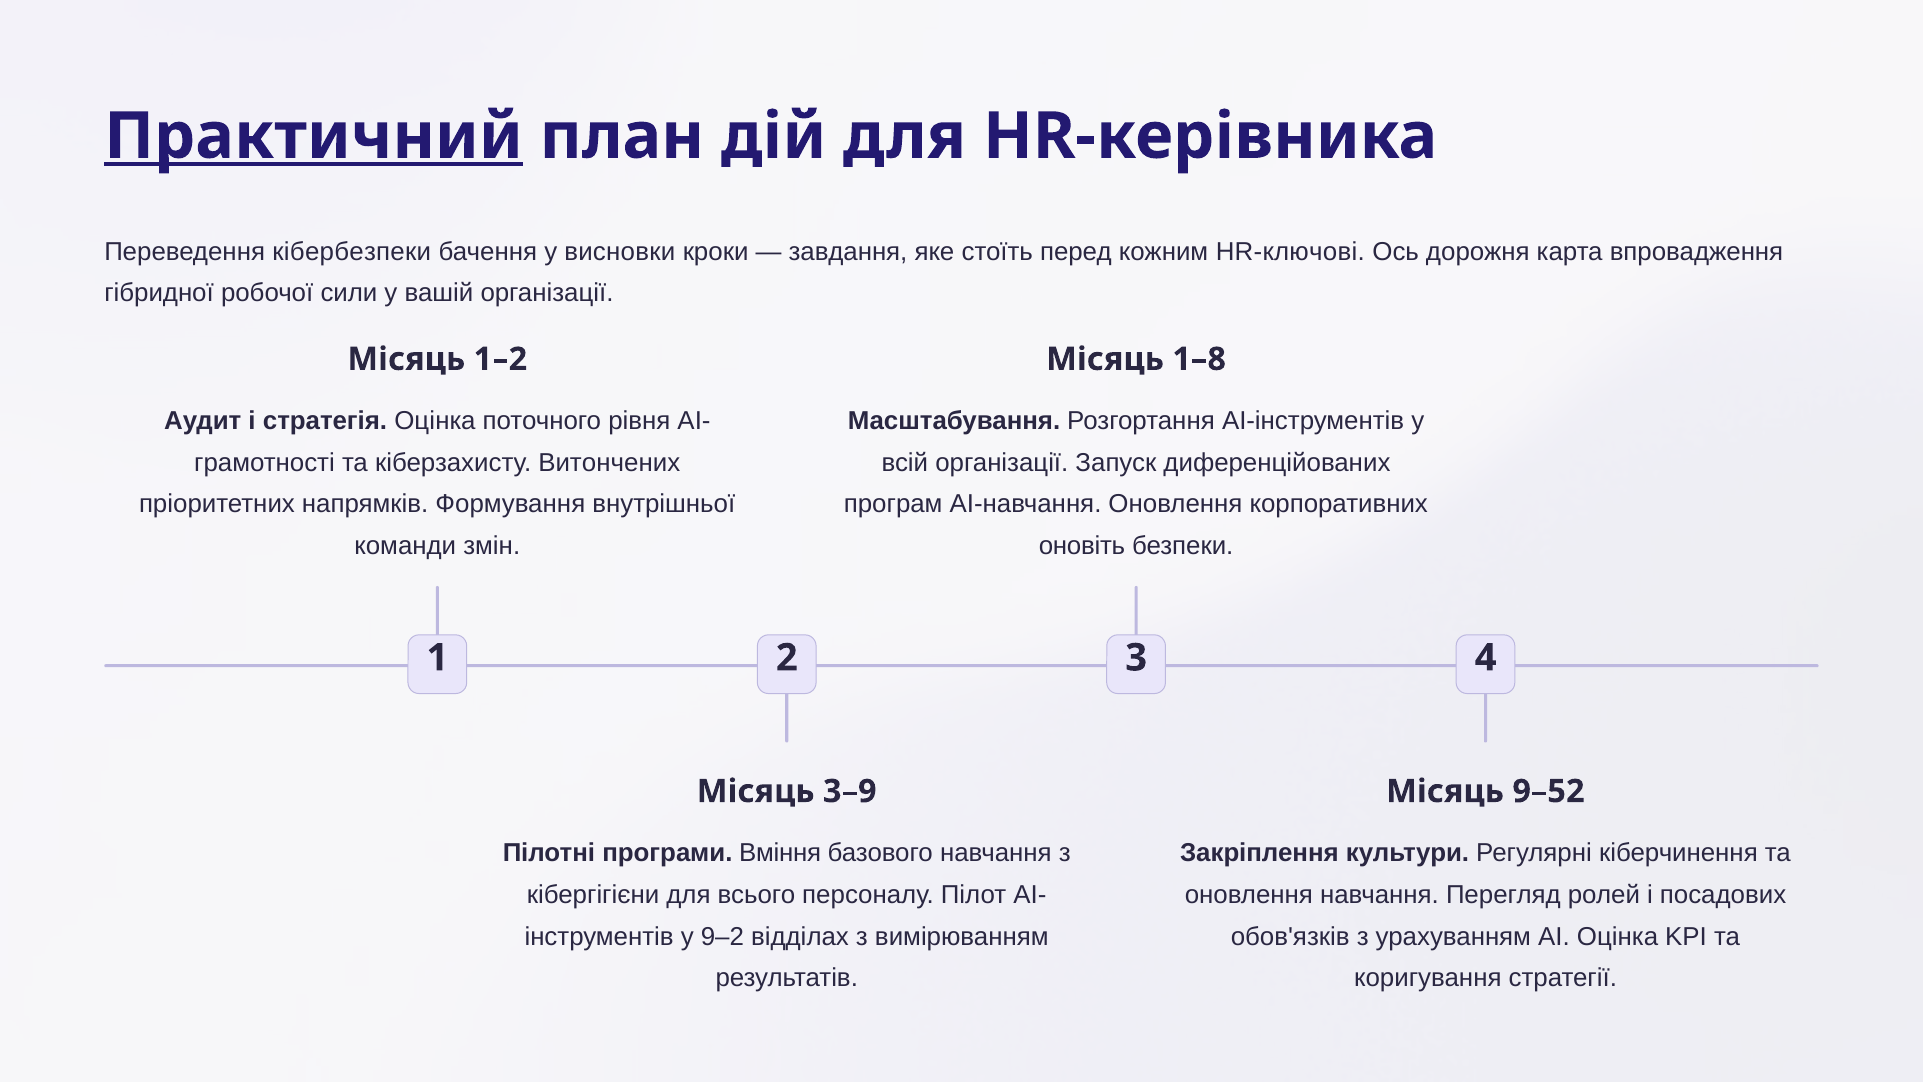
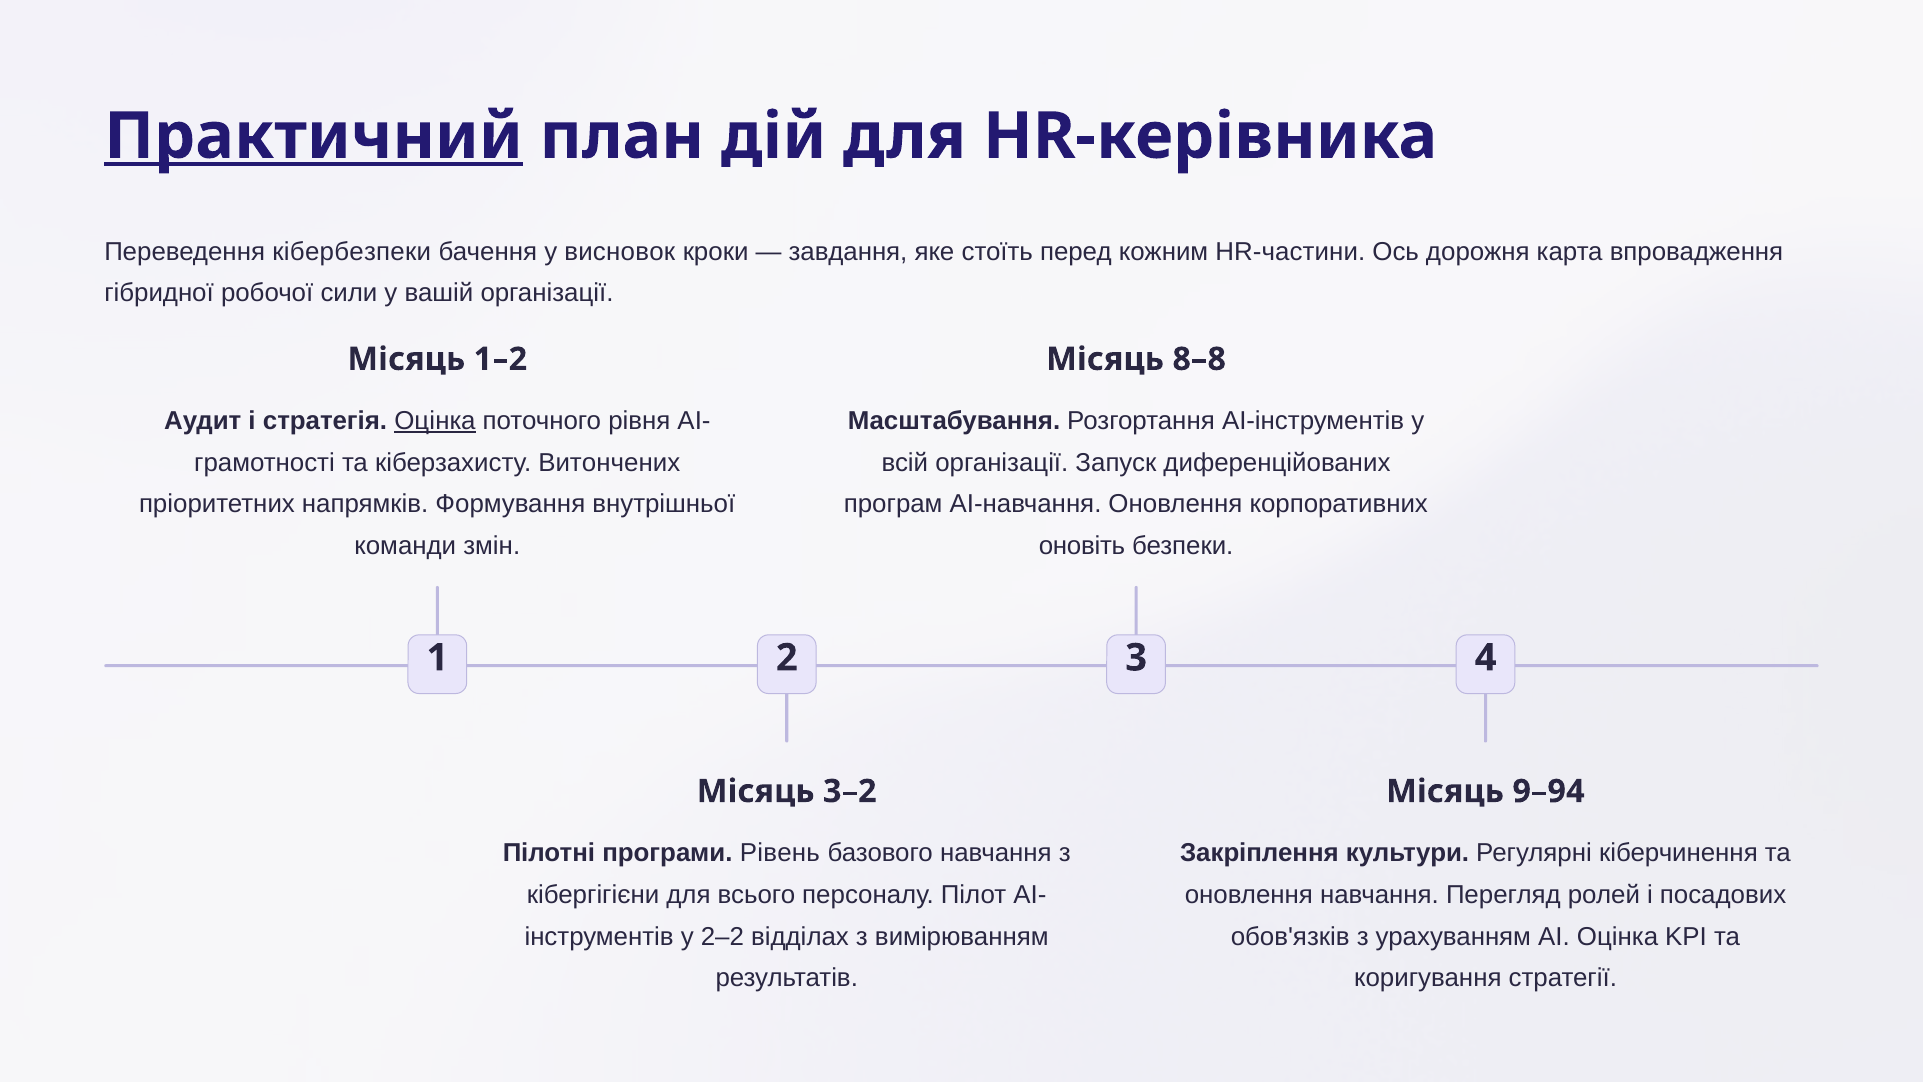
висновки: висновки -> висновок
HR-ключові: HR-ключові -> HR-частини
1–8: 1–8 -> 8–8
Оцінка at (435, 421) underline: none -> present
3–9: 3–9 -> 3–2
9–52: 9–52 -> 9–94
Вміння: Вміння -> Рівень
9–2: 9–2 -> 2–2
